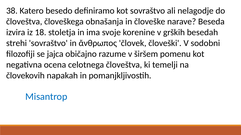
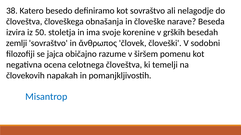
18: 18 -> 50
strehi: strehi -> zemlji
